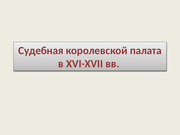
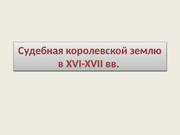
палата: палата -> землю
